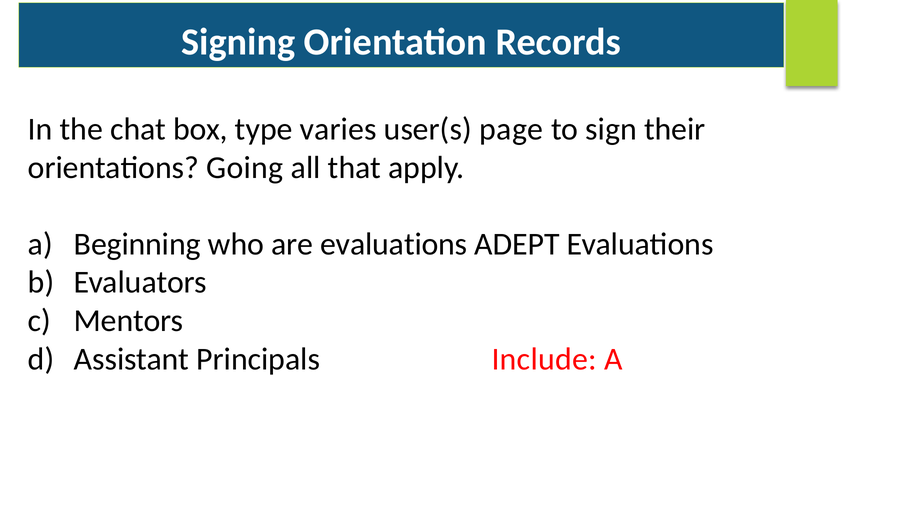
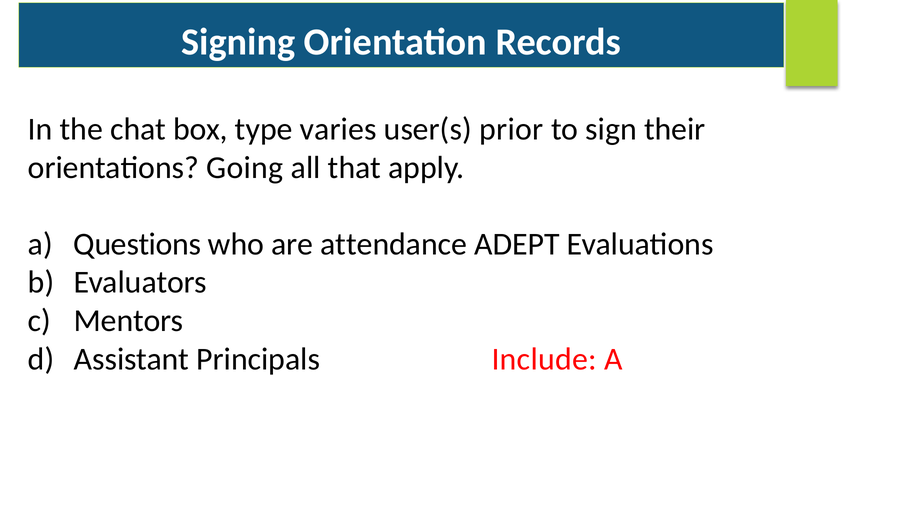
page: page -> prior
Beginning: Beginning -> Questions
are evaluations: evaluations -> attendance
